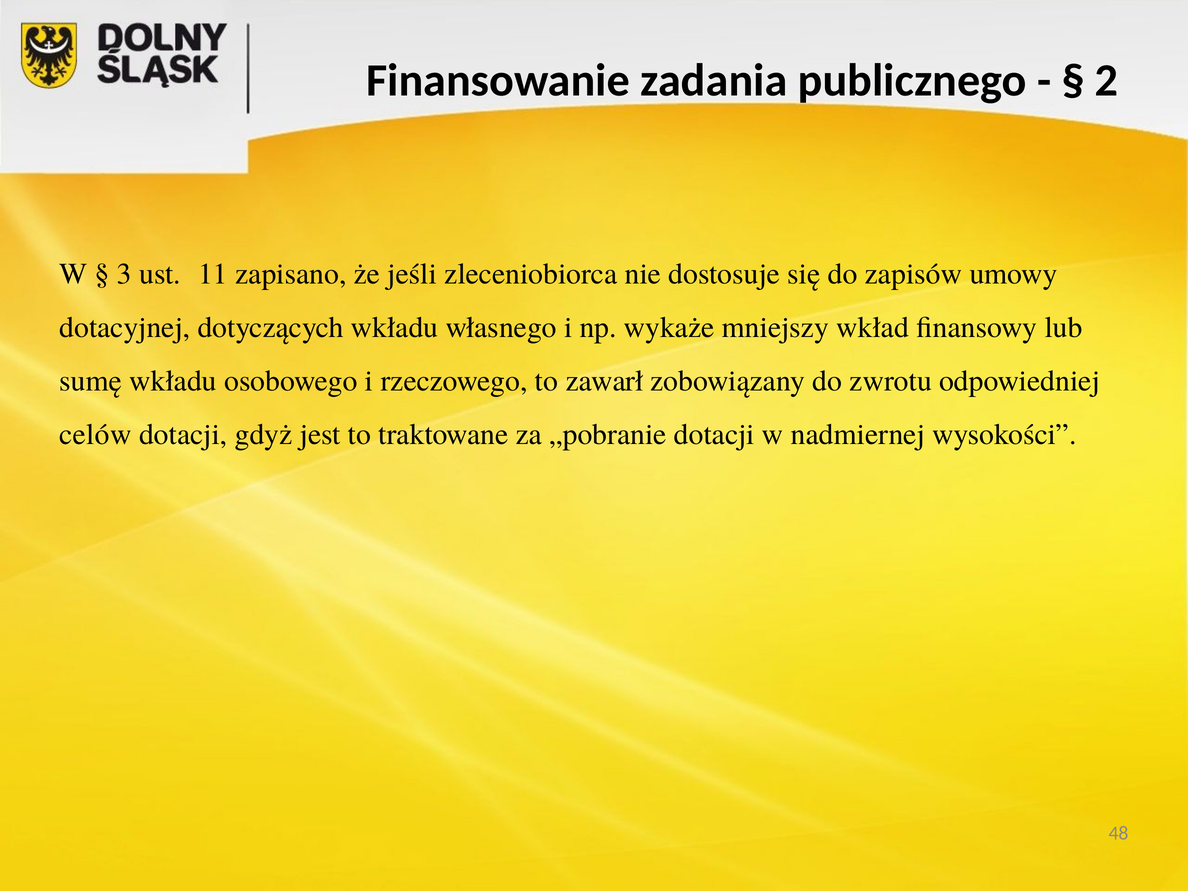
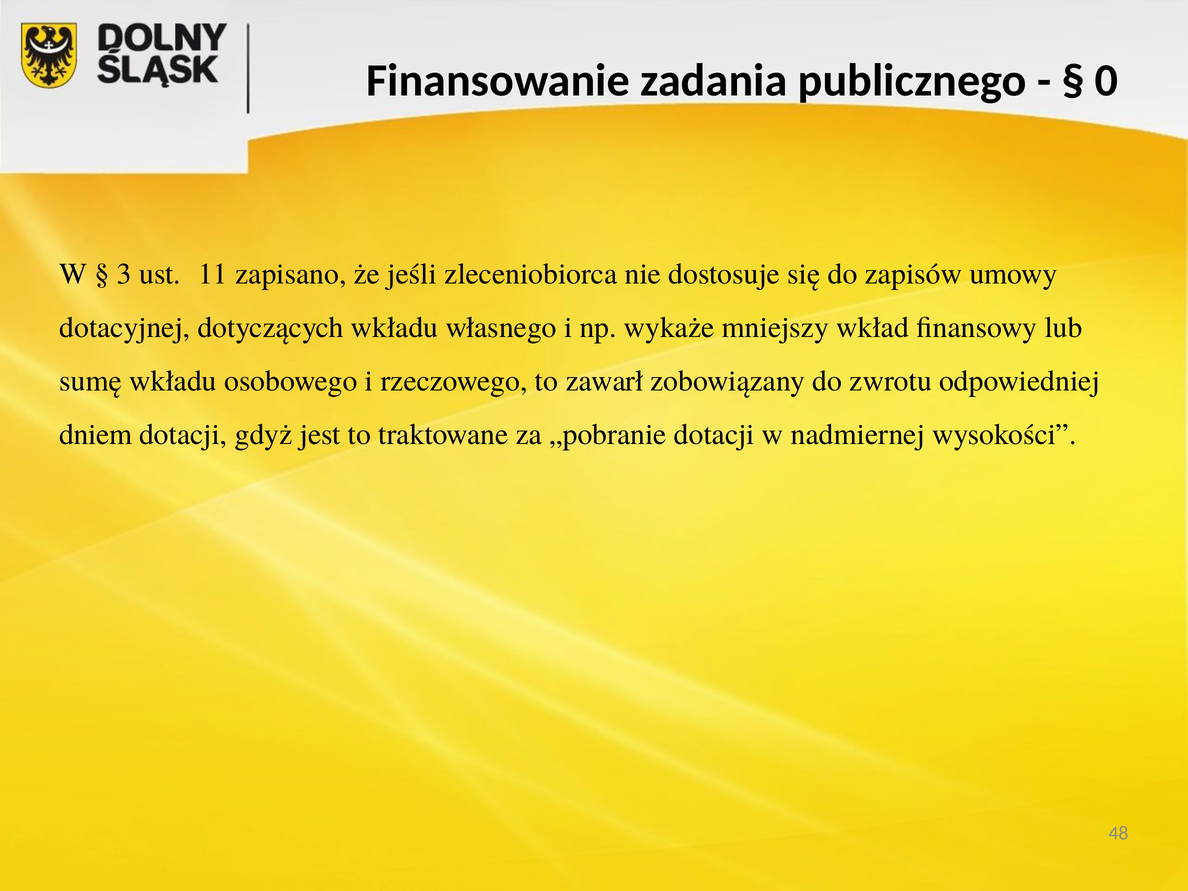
2: 2 -> 0
celów: celów -> dniem
